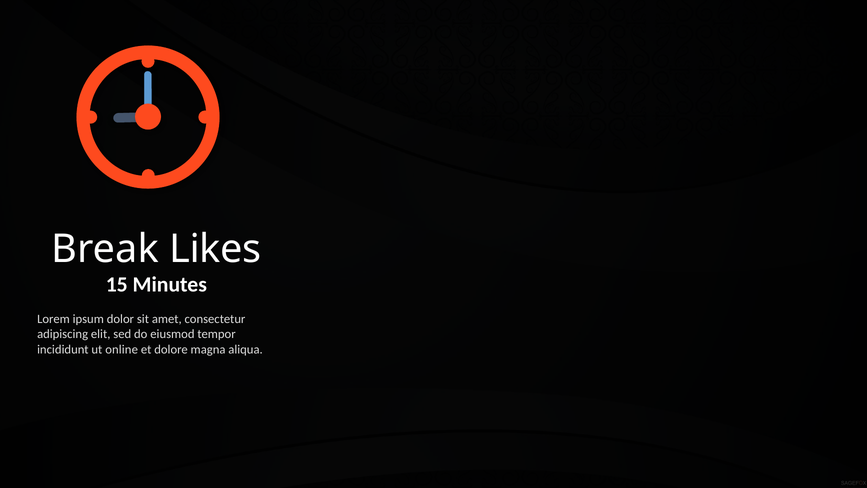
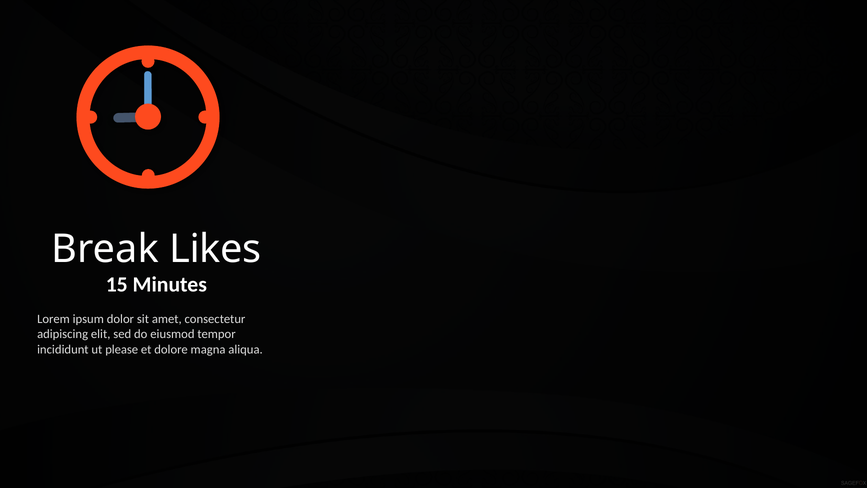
online: online -> please
